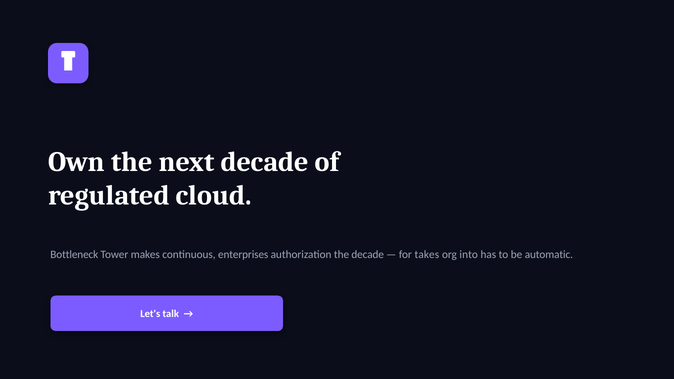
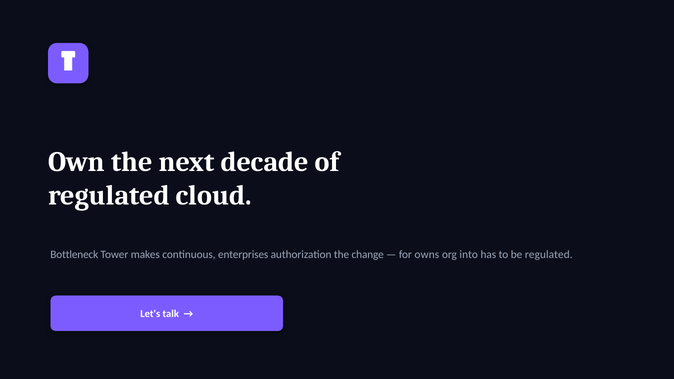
the decade: decade -> change
takes: takes -> owns
be automatic: automatic -> regulated
